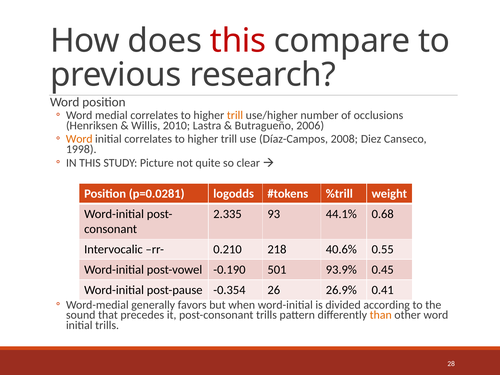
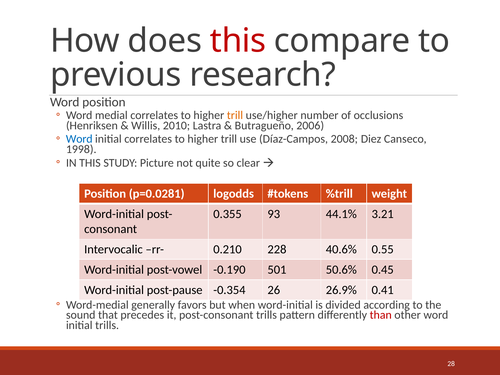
Word at (79, 139) colour: orange -> blue
2.335: 2.335 -> 0.355
0.68: 0.68 -> 3.21
218: 218 -> 228
93.9%: 93.9% -> 50.6%
than colour: orange -> red
